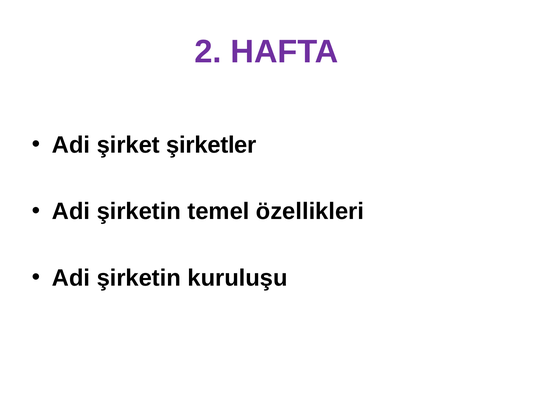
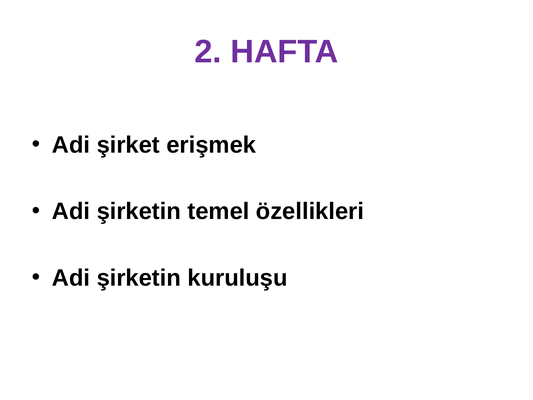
şirketler: şirketler -> erişmek
